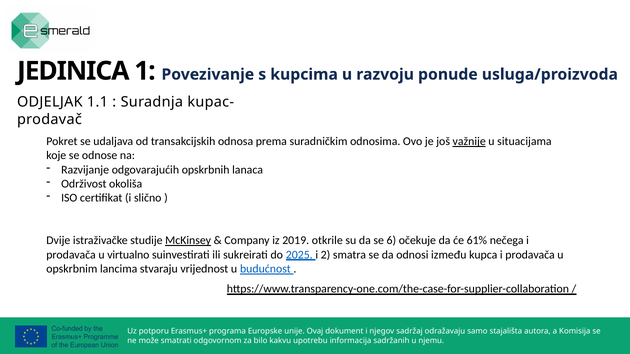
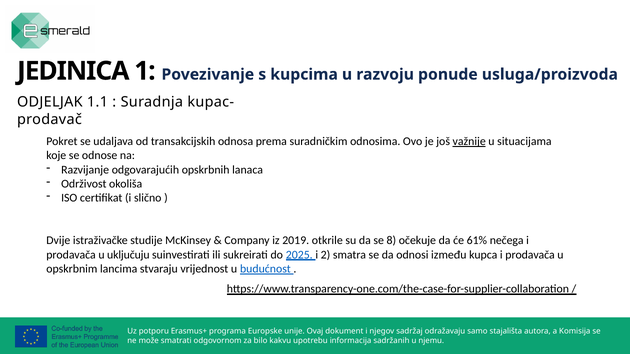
McKinsey underline: present -> none
6: 6 -> 8
virtualno: virtualno -> uključuju
